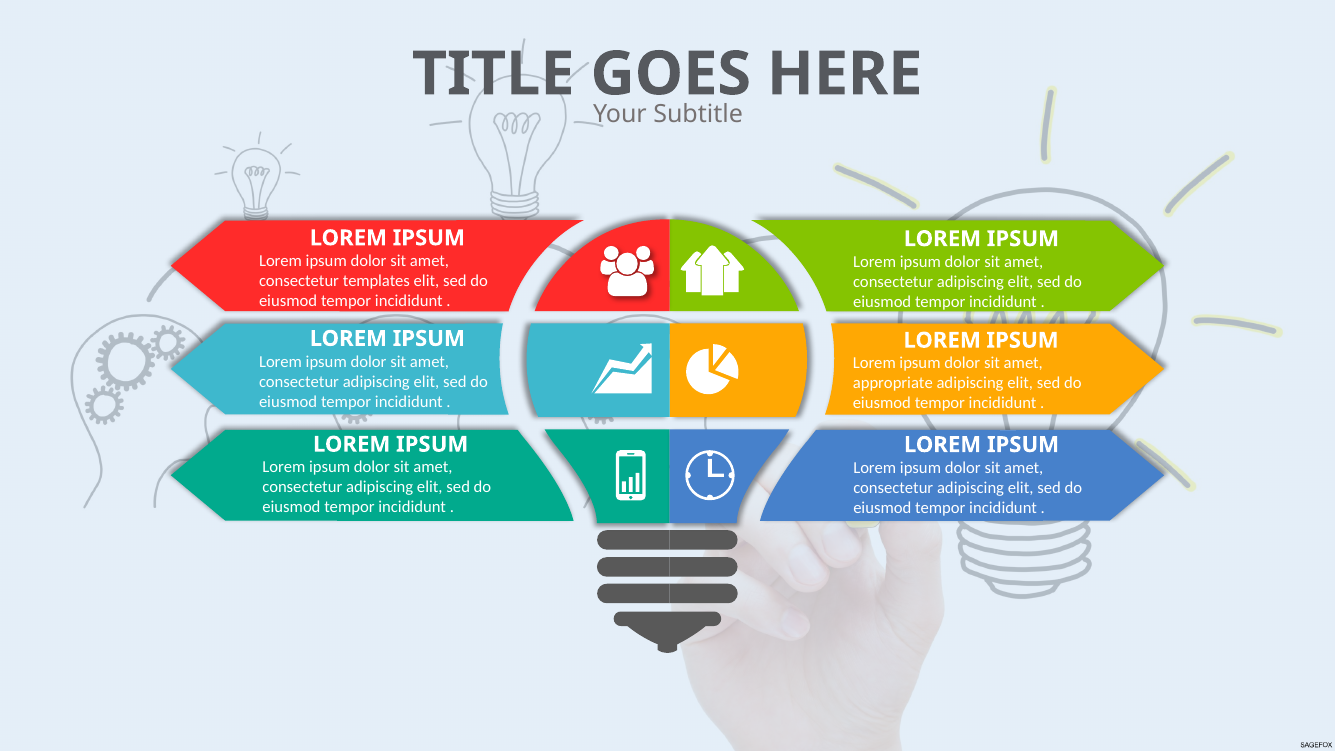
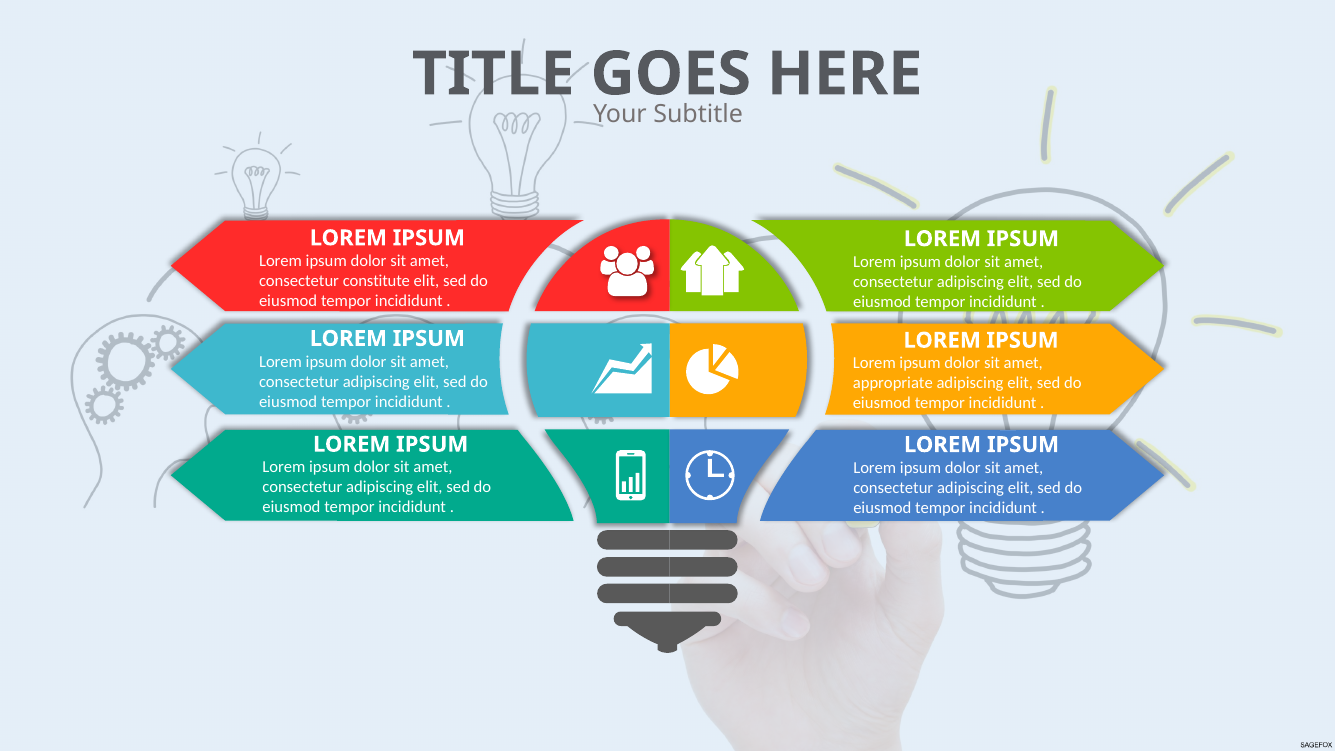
templates: templates -> constitute
